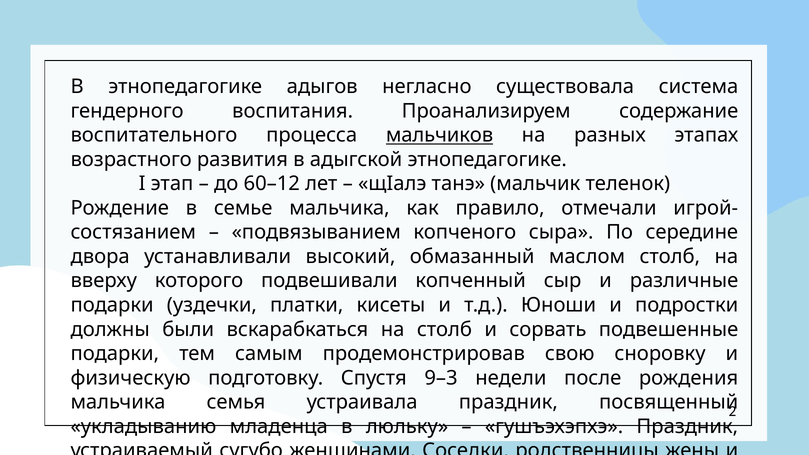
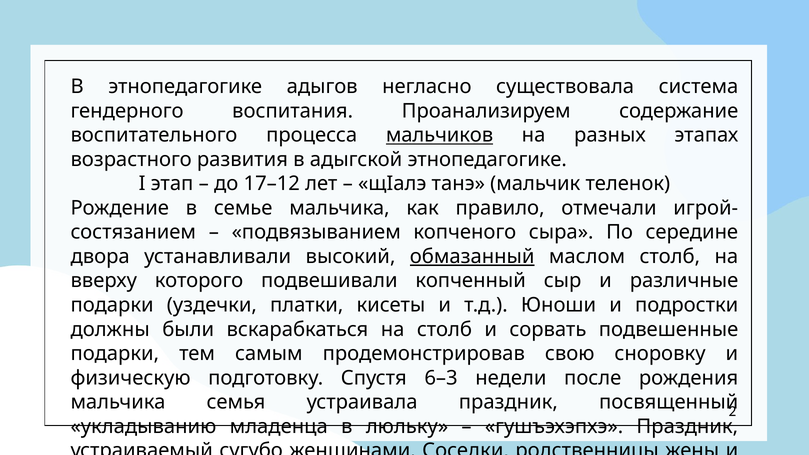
60–12: 60–12 -> 17–12
обмазанный underline: none -> present
9–3: 9–3 -> 6–3
